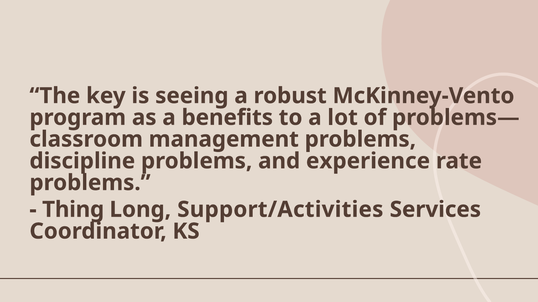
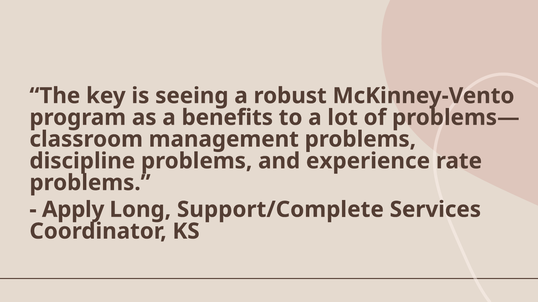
Thing: Thing -> Apply
Support/Activities: Support/Activities -> Support/Complete
